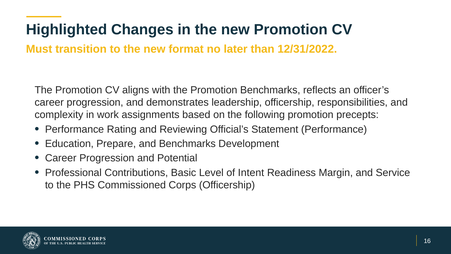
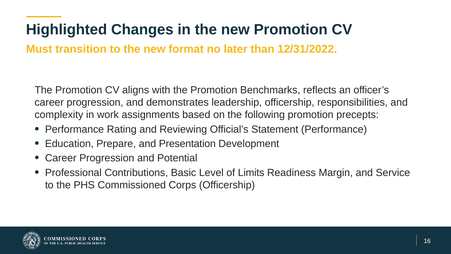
and Benchmarks: Benchmarks -> Presentation
Intent: Intent -> Limits
